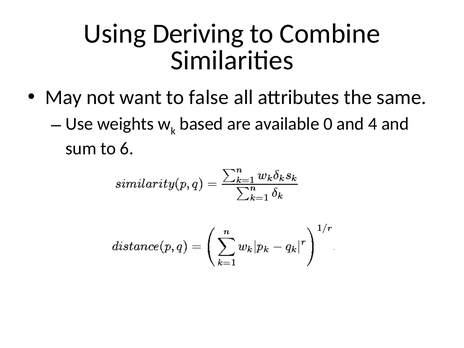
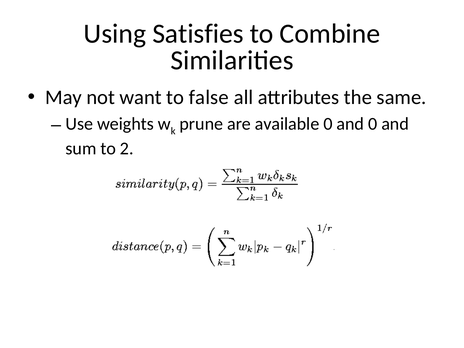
Deriving: Deriving -> Satisfies
based: based -> prune
and 4: 4 -> 0
6: 6 -> 2
